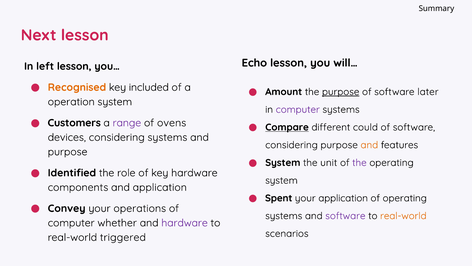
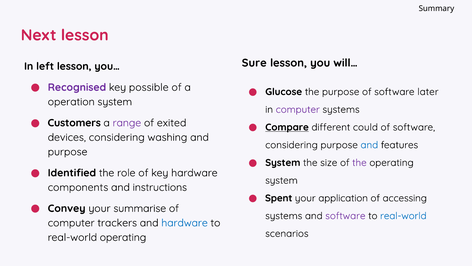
Echo: Echo -> Sure
Recognised colour: orange -> purple
included: included -> possible
Amount: Amount -> Glucose
purpose at (341, 92) underline: present -> none
ovens: ovens -> exited
considering systems: systems -> washing
and at (369, 145) colour: orange -> blue
unit: unit -> size
and application: application -> instructions
of operating: operating -> accessing
operations: operations -> summarise
real-world at (403, 215) colour: orange -> blue
whether: whether -> trackers
hardware at (185, 223) colour: purple -> blue
real-world triggered: triggered -> operating
